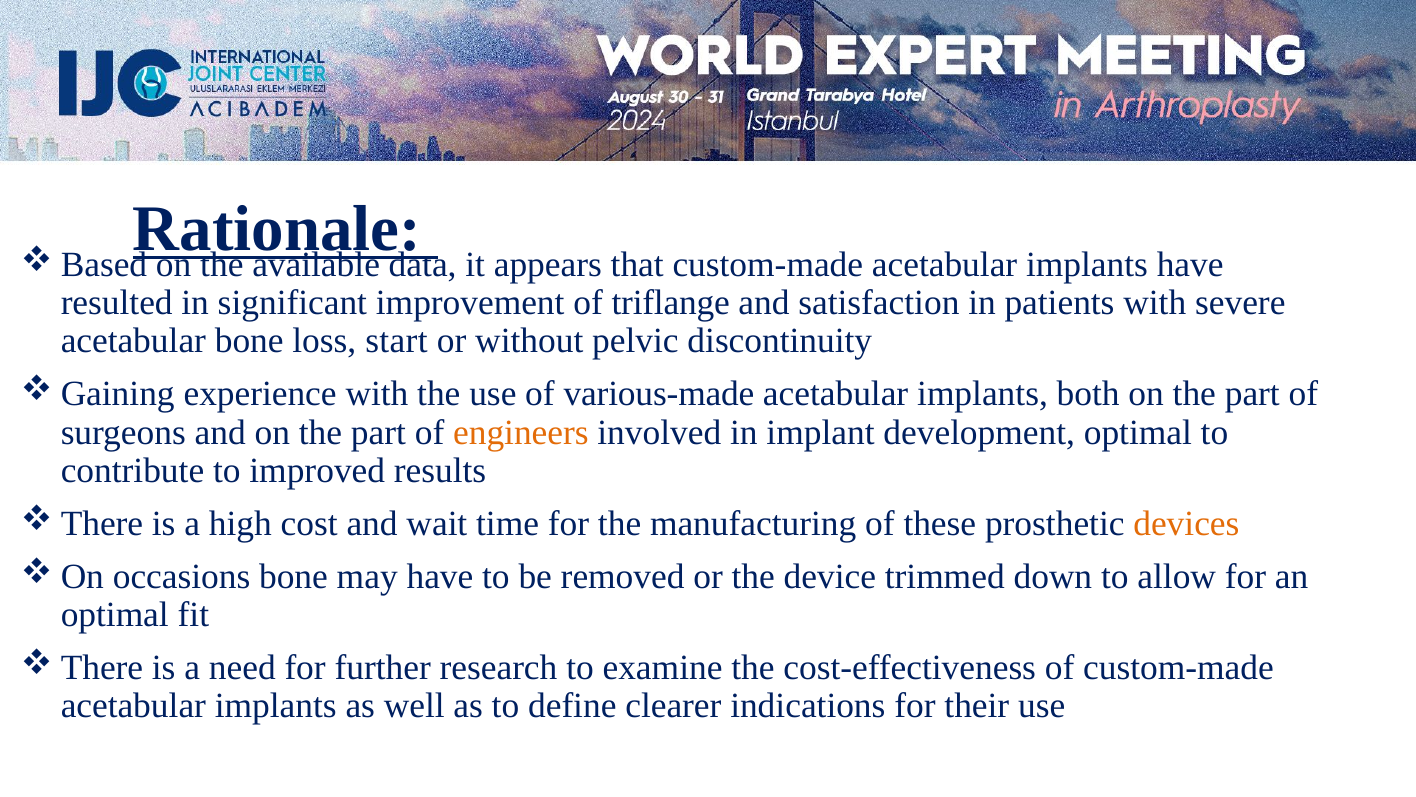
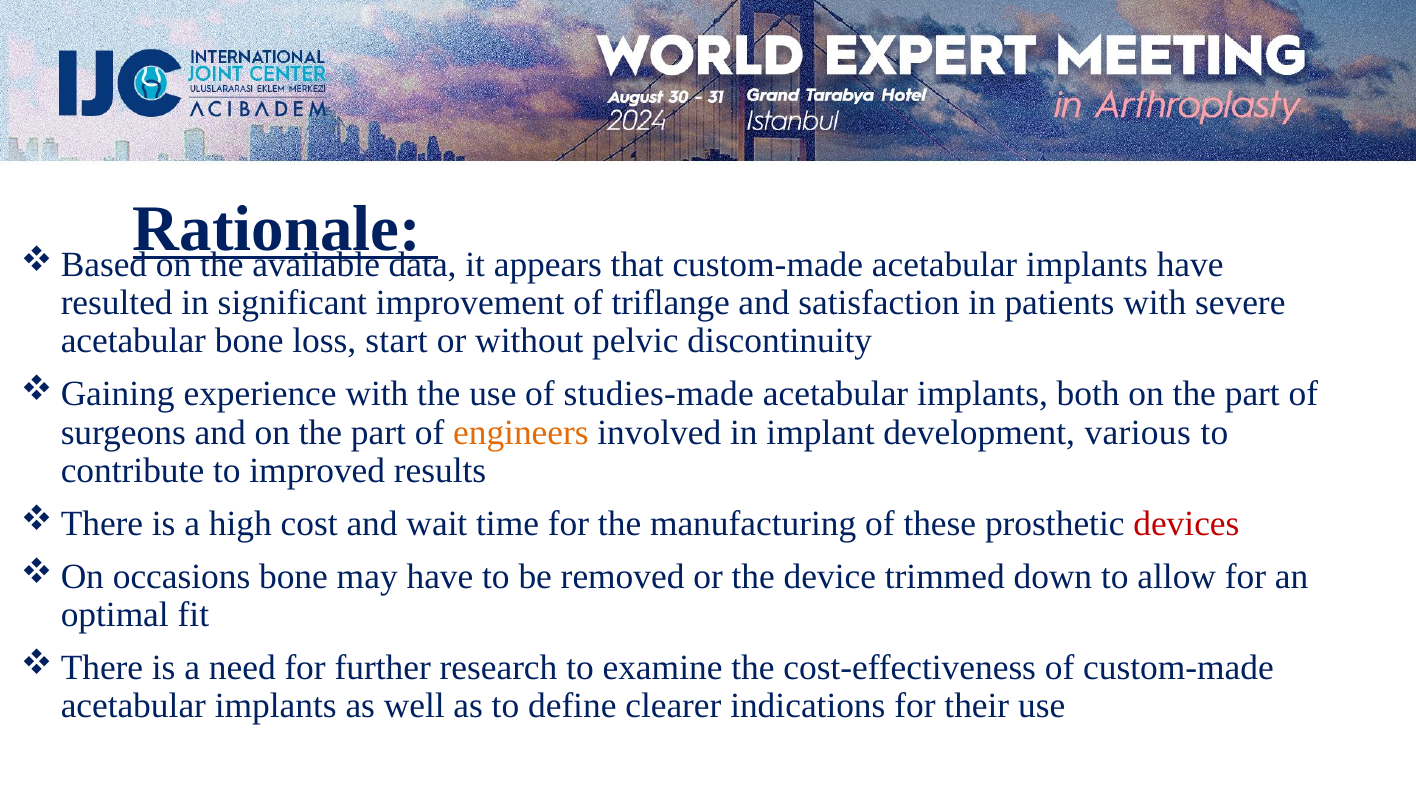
various-made: various-made -> studies-made
development optimal: optimal -> various
devices colour: orange -> red
